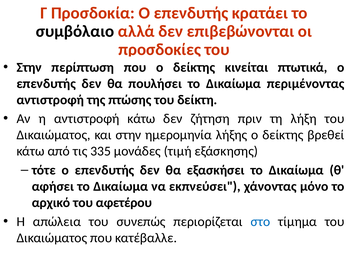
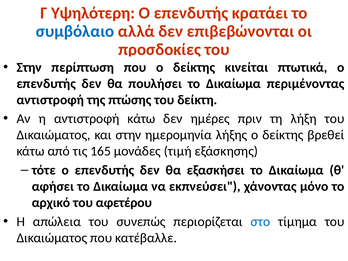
Προσδοκία: Προσδοκία -> Υψηλότερη
συμβόλαιο colour: black -> blue
ζήτηση: ζήτηση -> ημέρες
335: 335 -> 165
